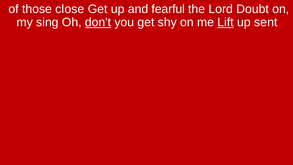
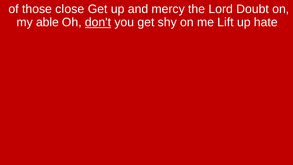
fearful: fearful -> mercy
sing: sing -> able
Lift underline: present -> none
sent: sent -> hate
